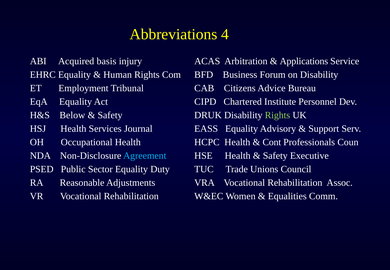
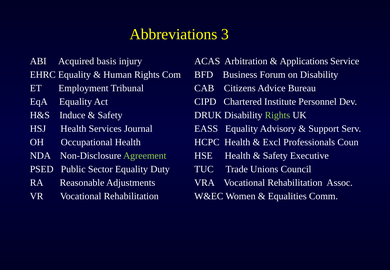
4: 4 -> 3
Below: Below -> Induce
Cont: Cont -> Excl
Agreement colour: light blue -> light green
